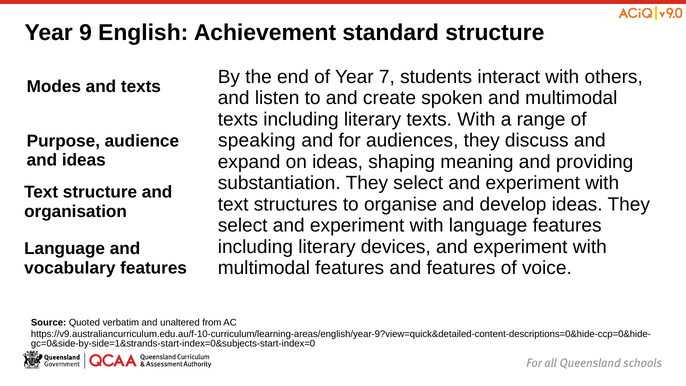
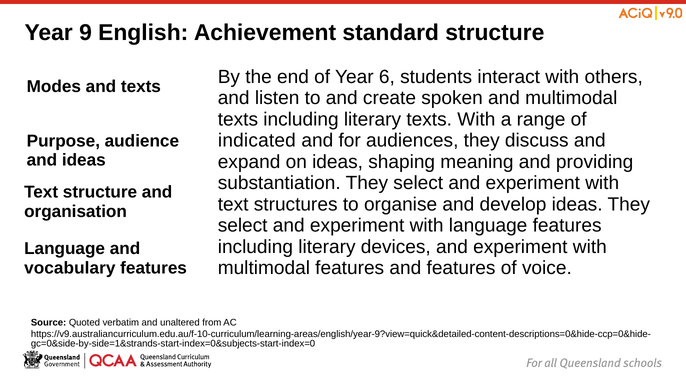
7: 7 -> 6
speaking: speaking -> indicated
